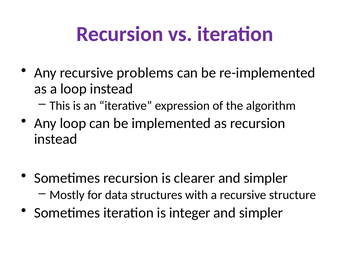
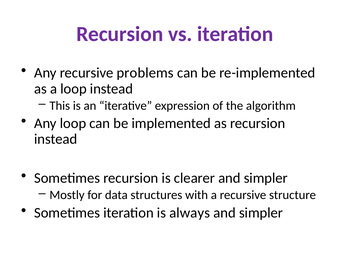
integer: integer -> always
